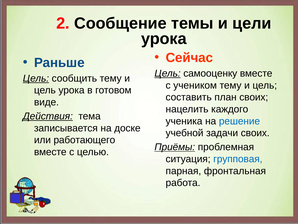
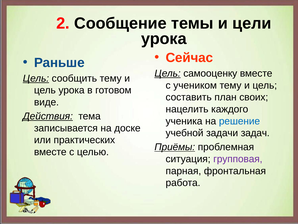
задачи своих: своих -> задач
работающего: работающего -> практических
групповая colour: blue -> purple
